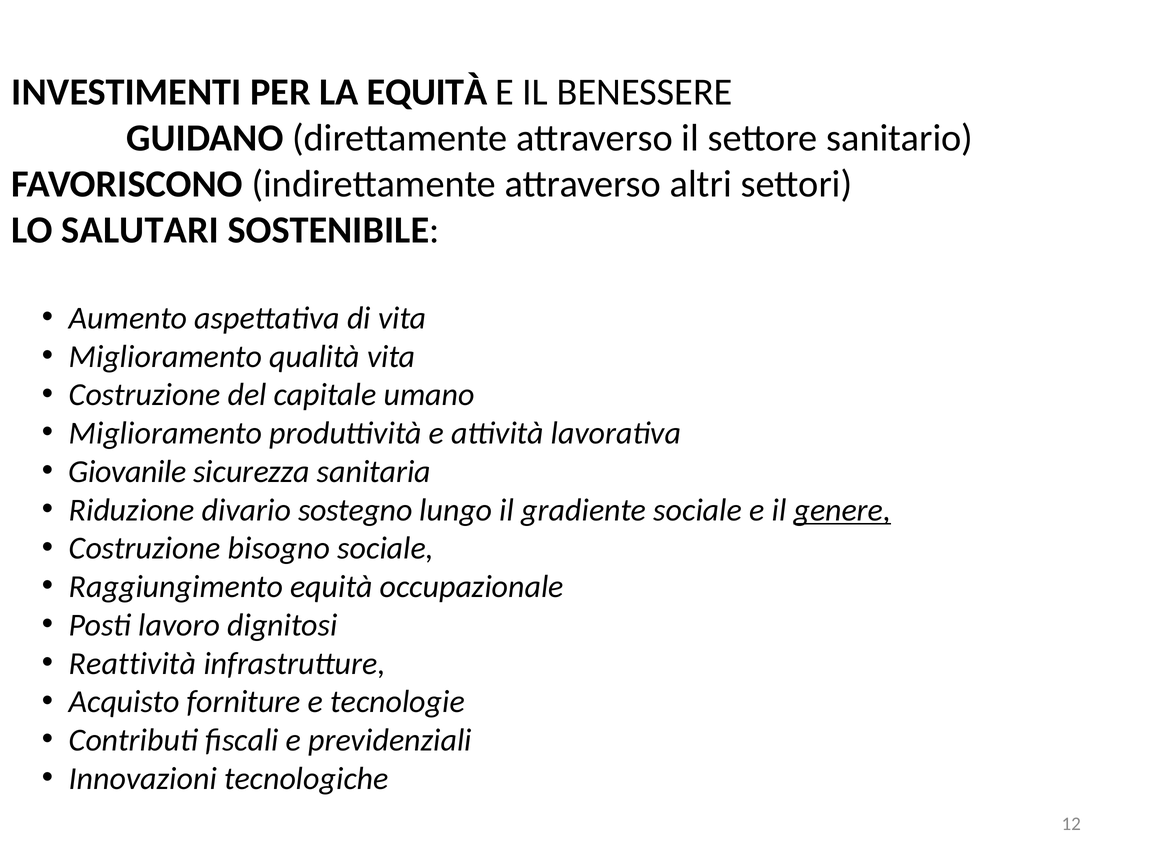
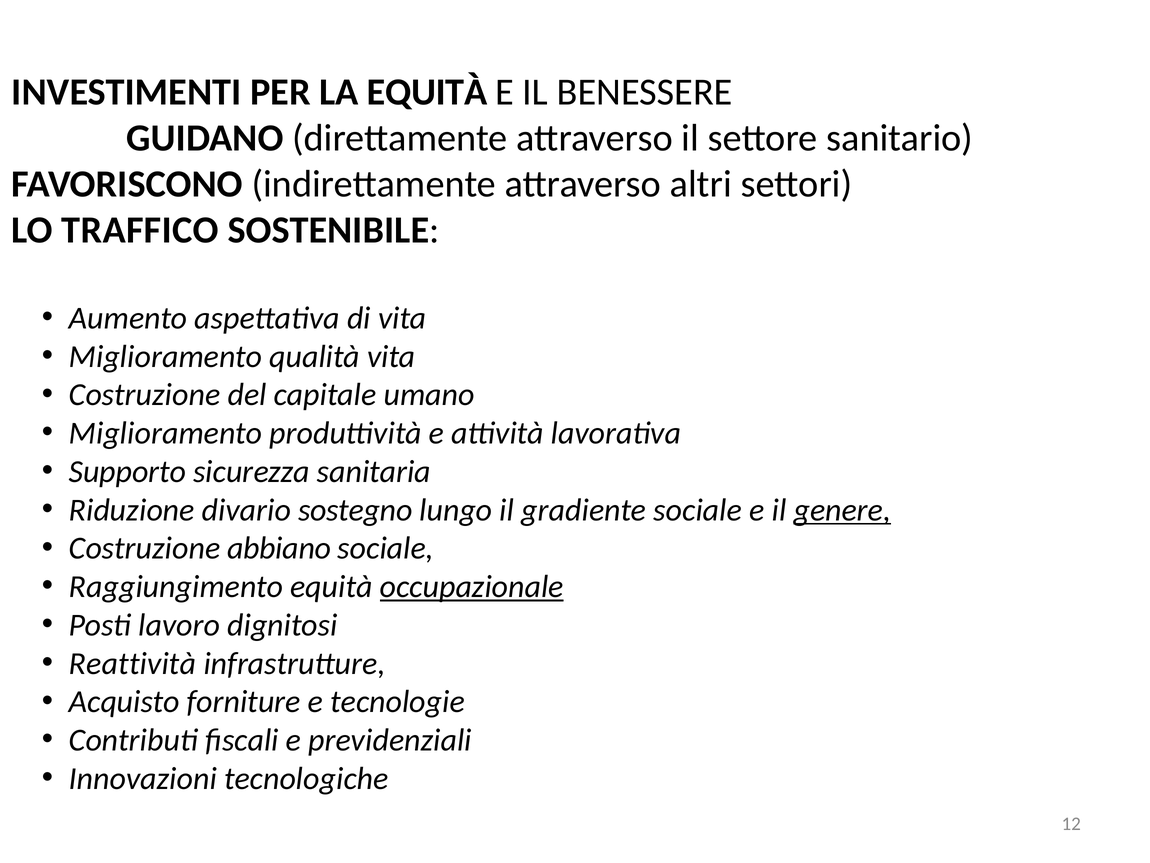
SALUTARI: SALUTARI -> TRAFFICO
Giovanile: Giovanile -> Supporto
bisogno: bisogno -> abbiano
occupazionale underline: none -> present
